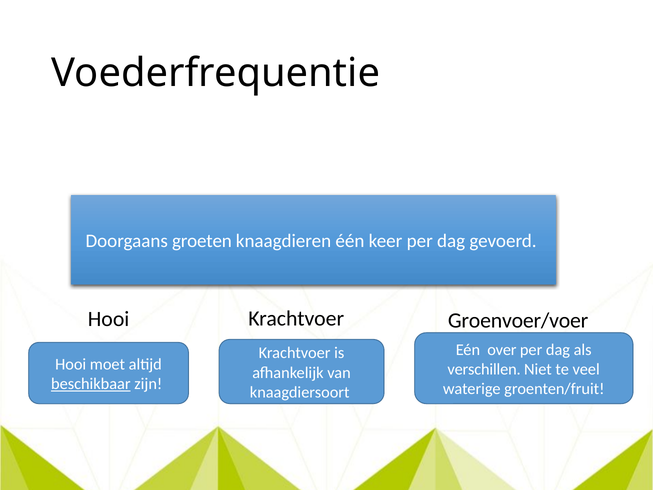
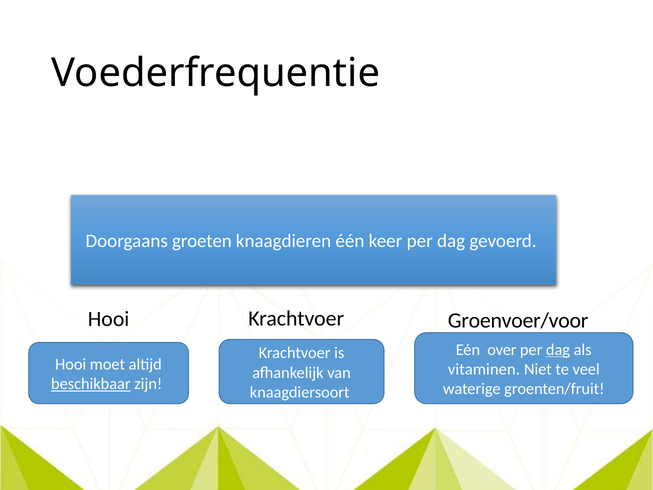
Groenvoer/voer: Groenvoer/voer -> Groenvoer/voor
dag at (558, 350) underline: none -> present
verschillen: verschillen -> vitaminen
